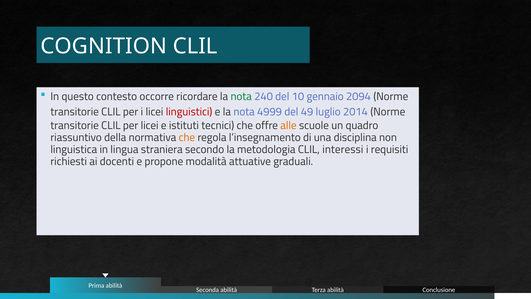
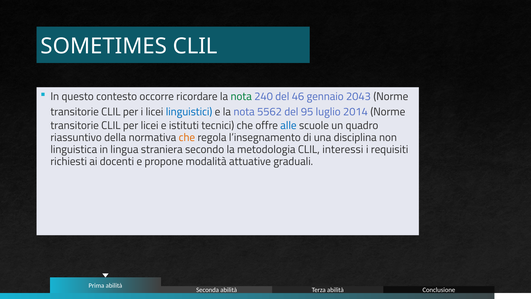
COGNITION: COGNITION -> SOMETIMES
10: 10 -> 46
2094: 2094 -> 2043
linguistici colour: red -> blue
4999: 4999 -> 5562
49: 49 -> 95
alle colour: orange -> blue
